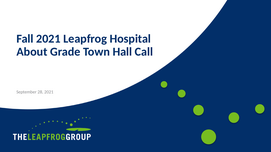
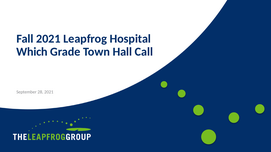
About: About -> Which
